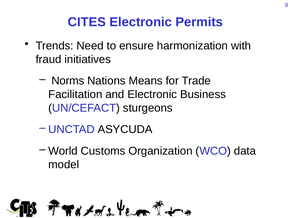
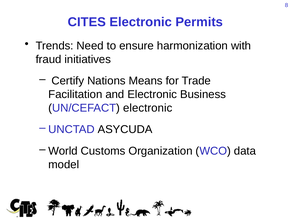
Norms: Norms -> Certify
UN/CEFACT sturgeons: sturgeons -> electronic
